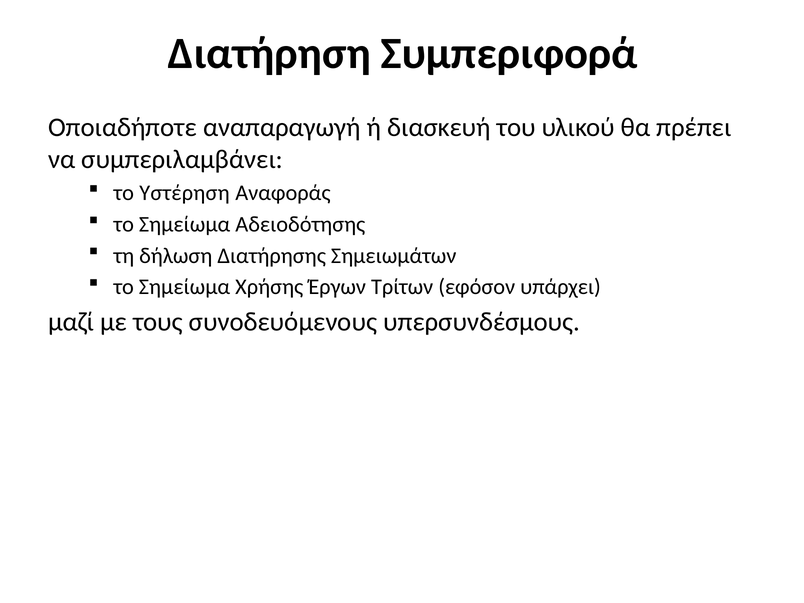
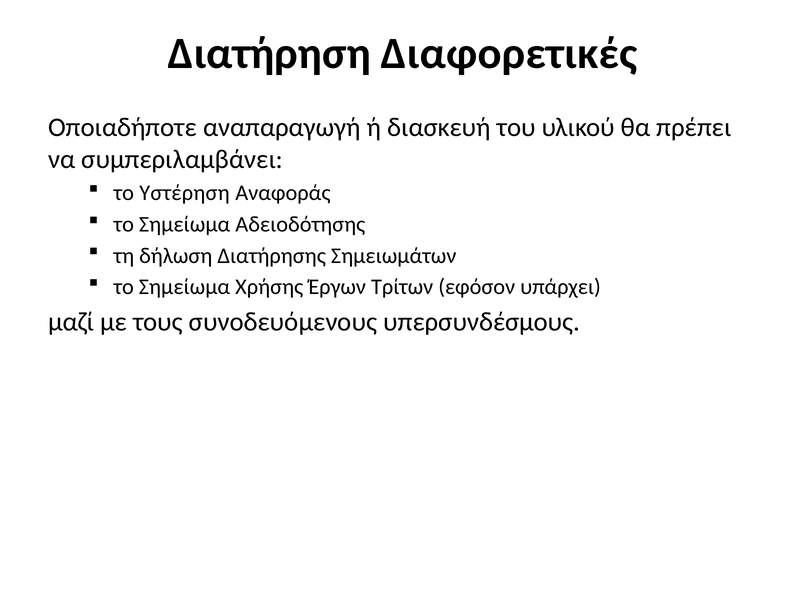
Συμπεριφορά: Συμπεριφορά -> Διαφορετικές
